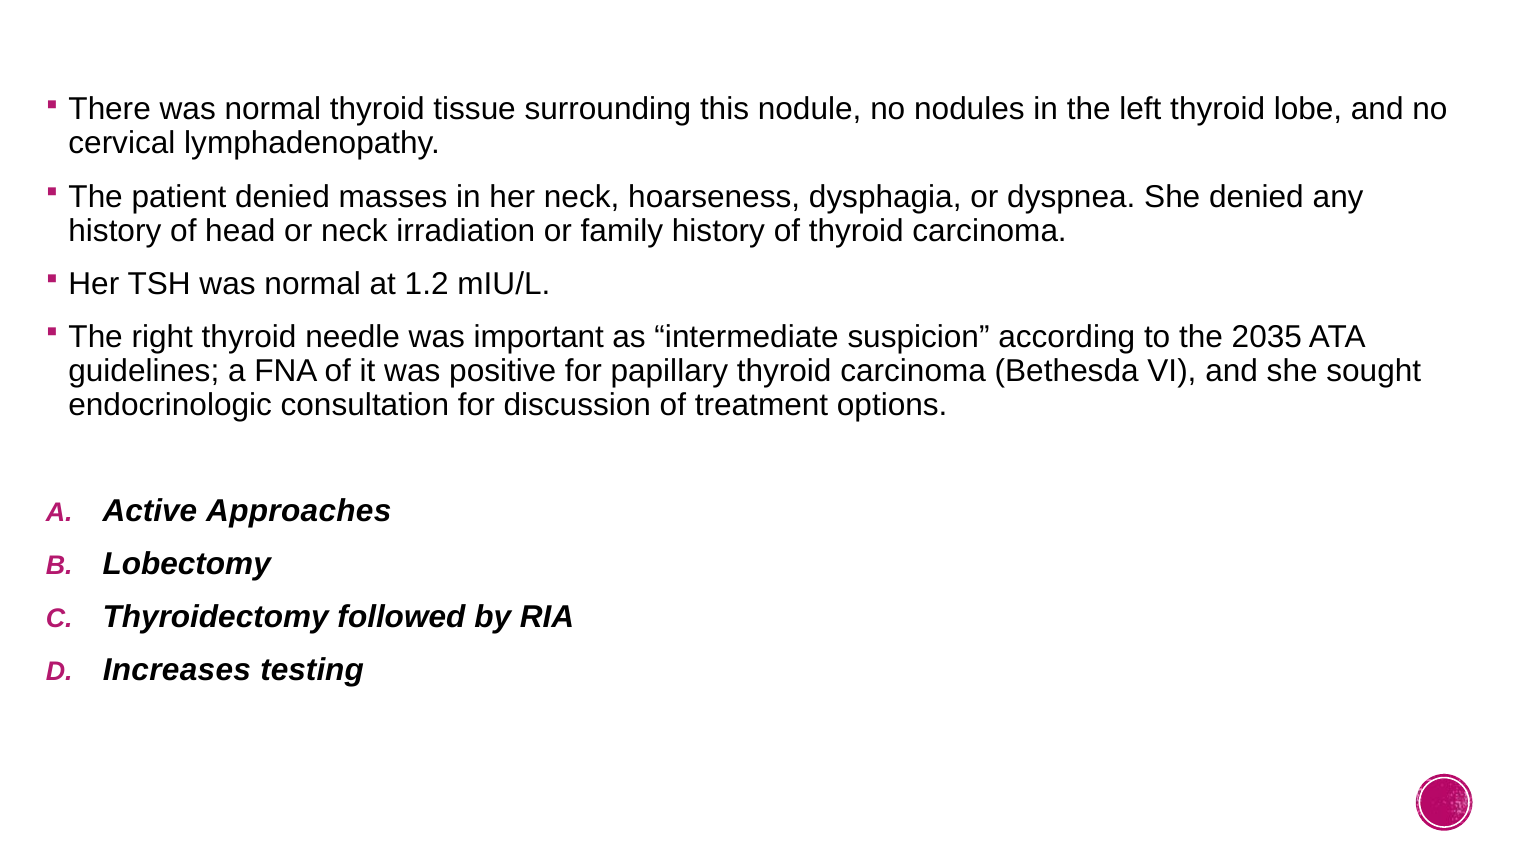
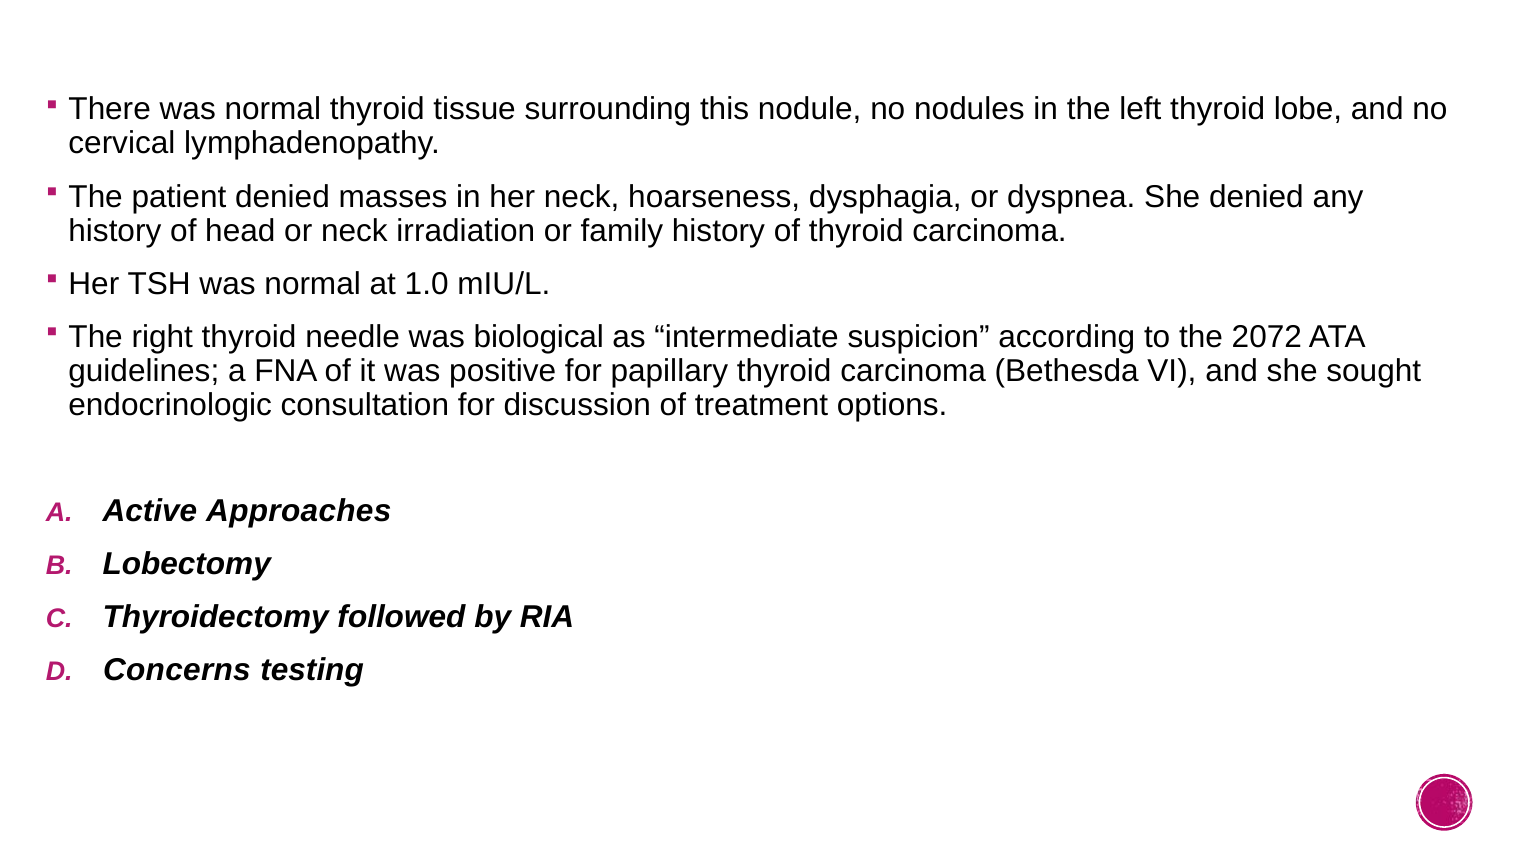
1.2: 1.2 -> 1.0
important: important -> biological
2035: 2035 -> 2072
Increases: Increases -> Concerns
